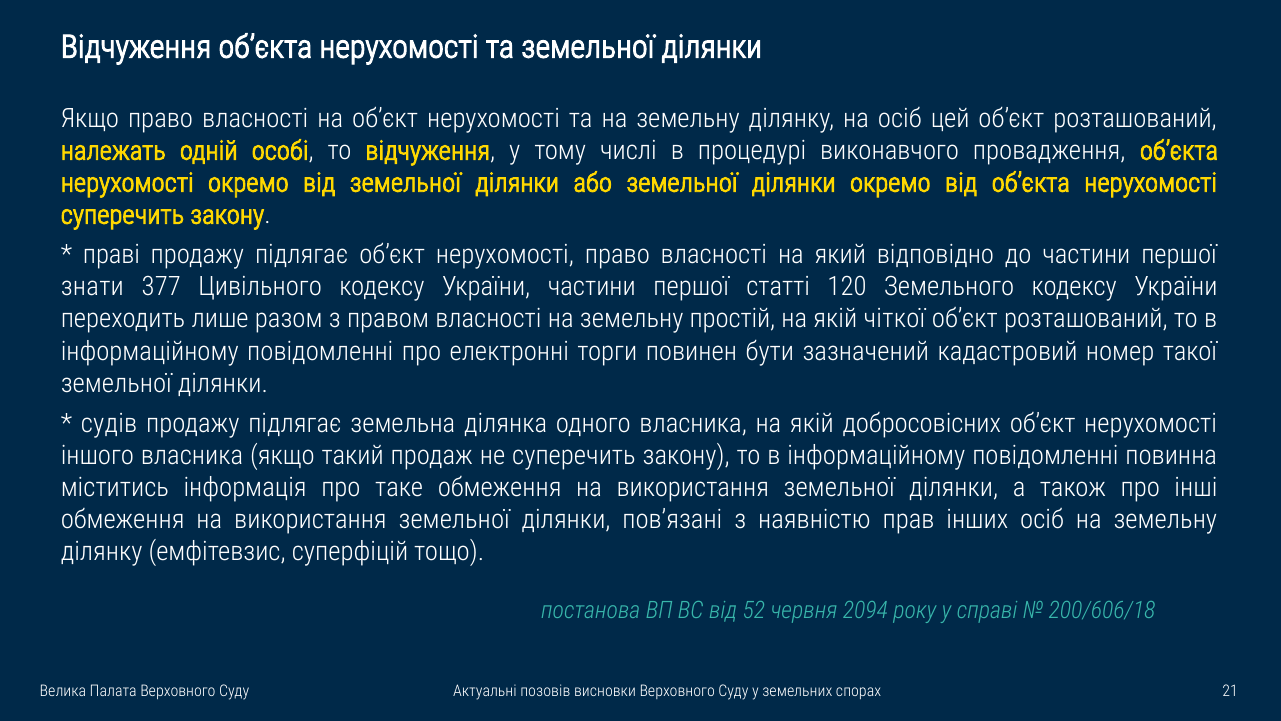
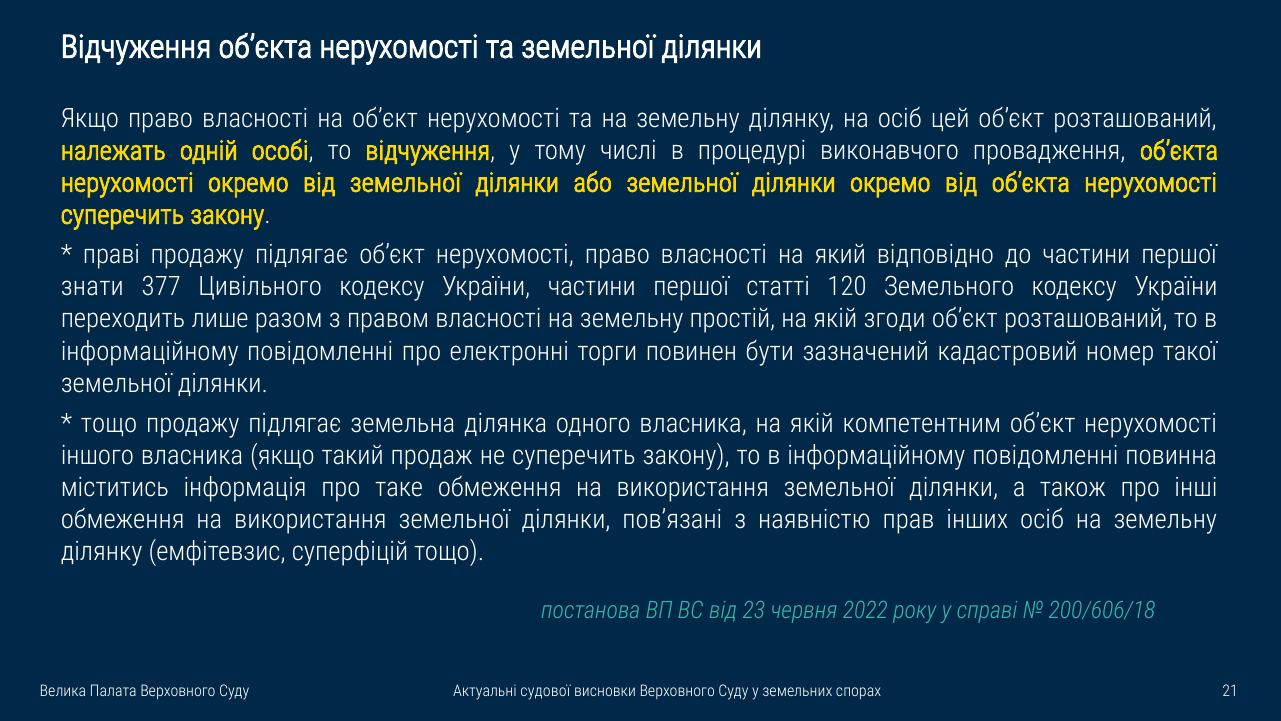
чіткої: чіткої -> згоди
судів at (109, 423): судів -> тощо
добросовісних: добросовісних -> компетентним
52: 52 -> 23
2094: 2094 -> 2022
позовів: позовів -> судової
